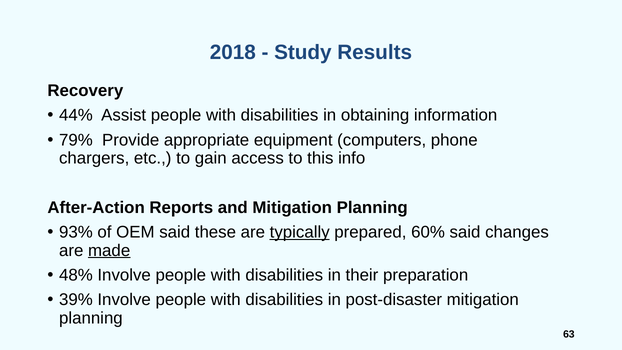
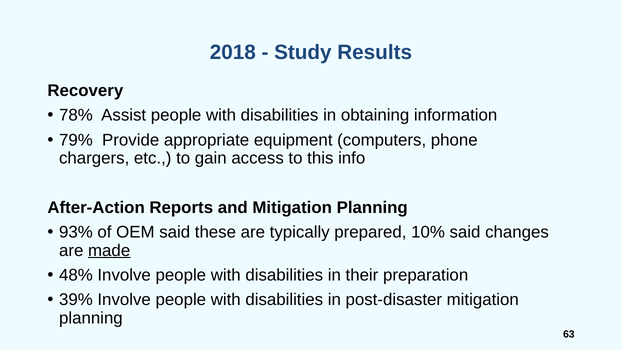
44%: 44% -> 78%
typically underline: present -> none
60%: 60% -> 10%
